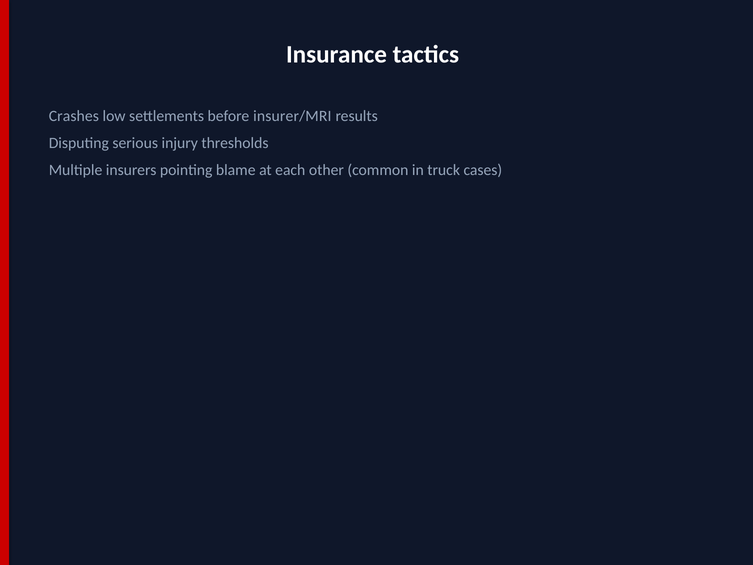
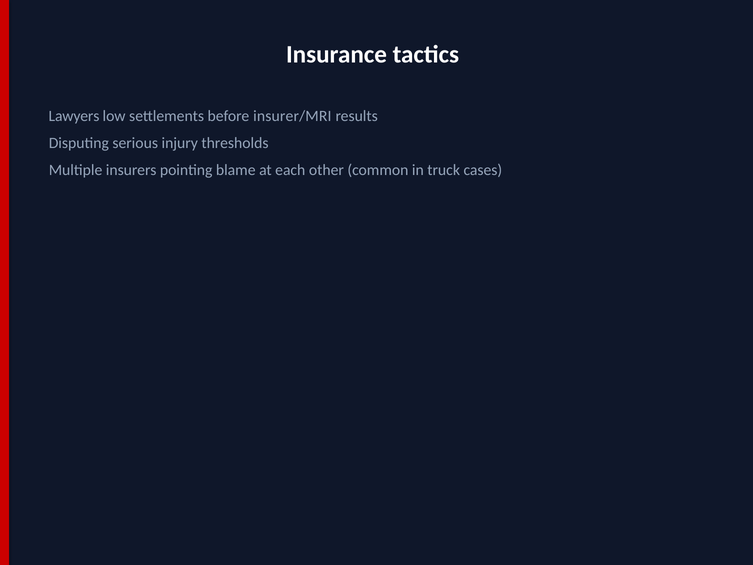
Crashes: Crashes -> Lawyers
